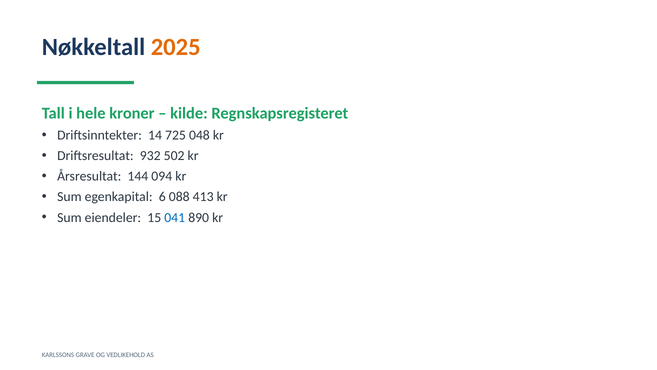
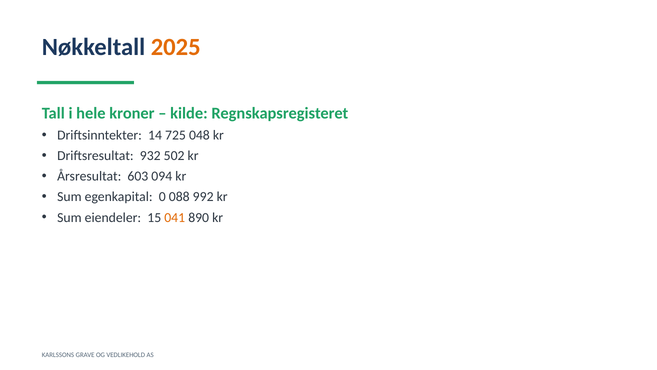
144: 144 -> 603
6: 6 -> 0
413: 413 -> 992
041 colour: blue -> orange
